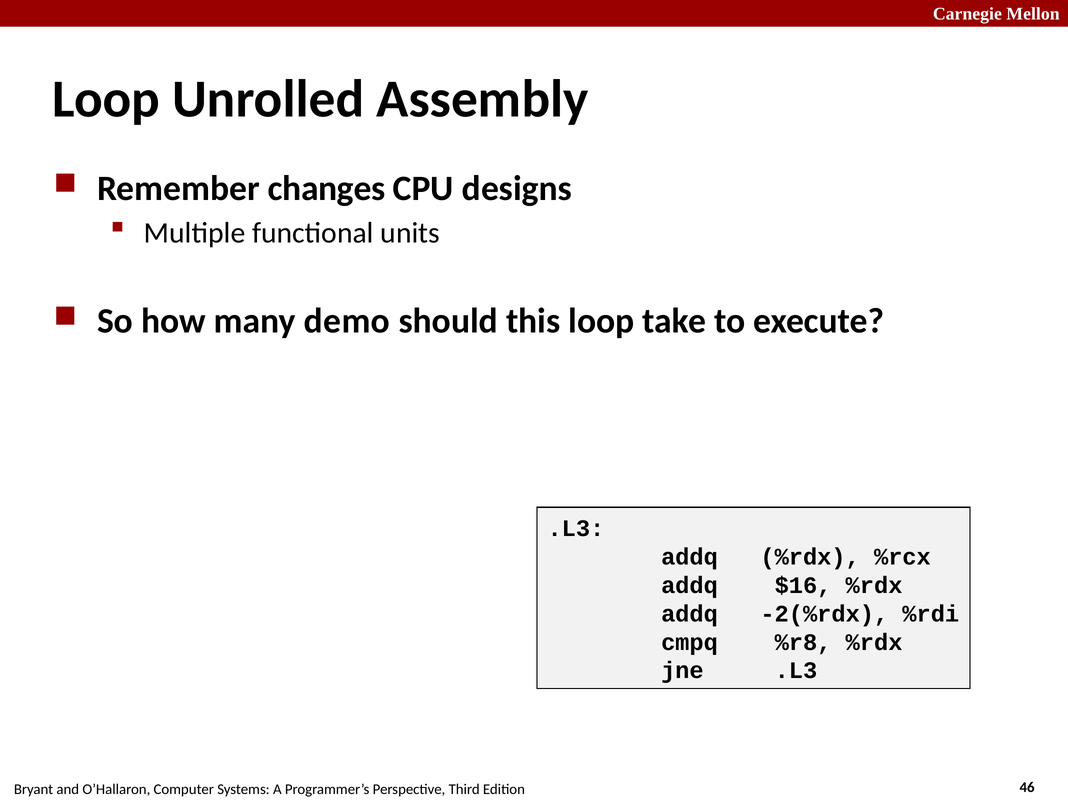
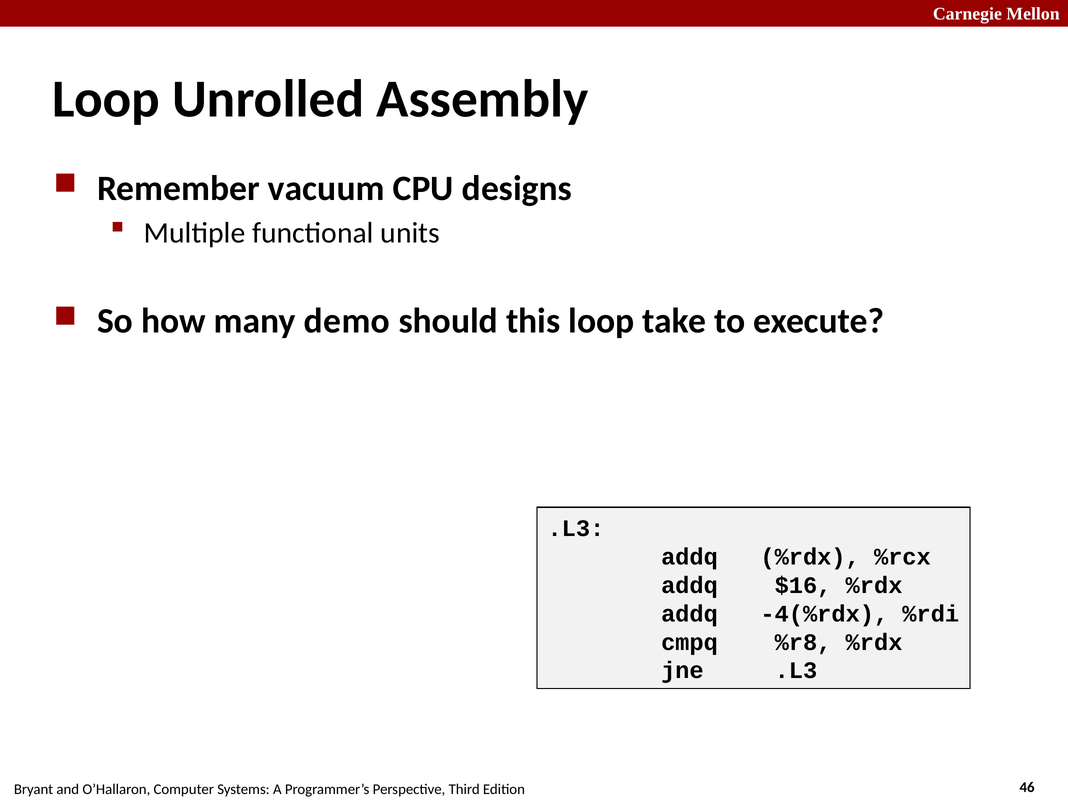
changes: changes -> vacuum
-2(%rdx: -2(%rdx -> -4(%rdx
